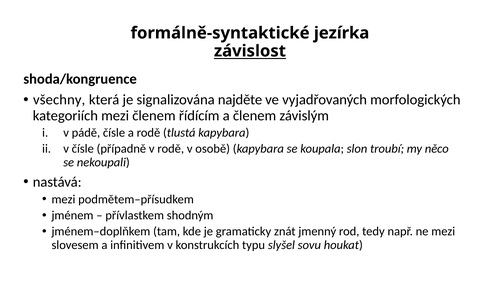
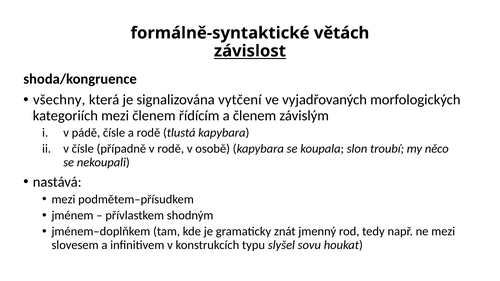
jezírka: jezírka -> větách
najděte: najděte -> vytčení
